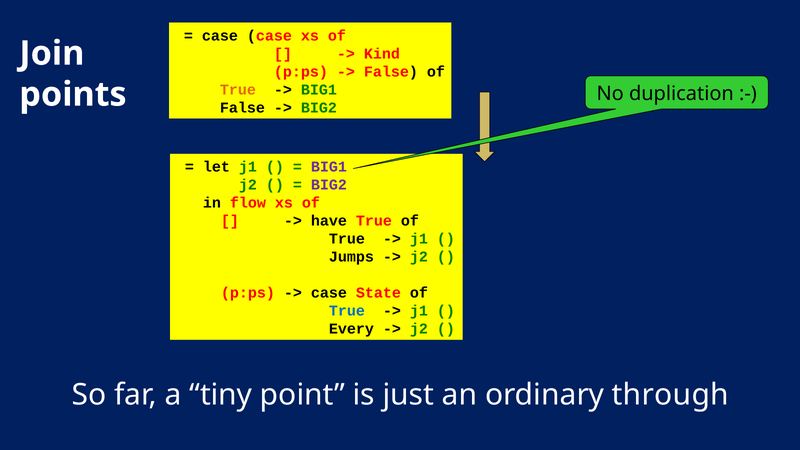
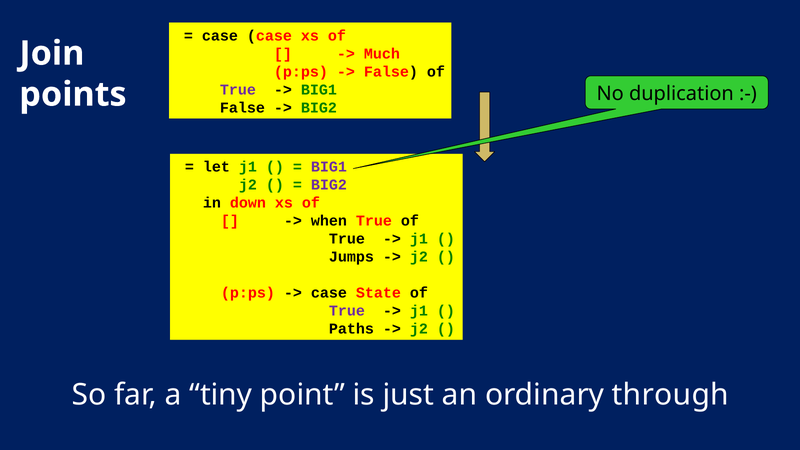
Kind: Kind -> Much
True at (238, 90) colour: orange -> purple
flow: flow -> down
have: have -> when
True at (347, 311) colour: blue -> purple
Every: Every -> Paths
